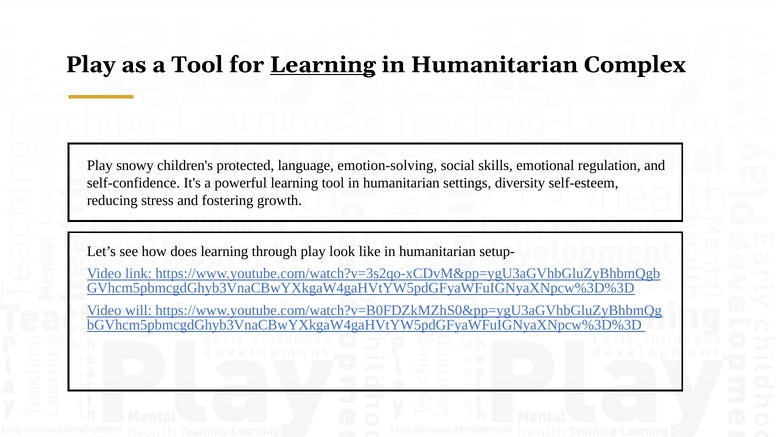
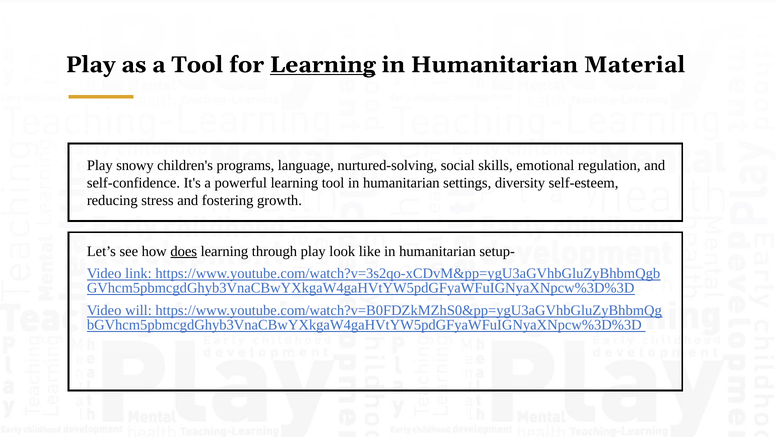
Complex: Complex -> Material
protected: protected -> programs
emotion-solving: emotion-solving -> nurtured-solving
does underline: none -> present
